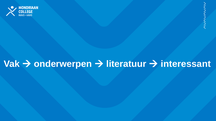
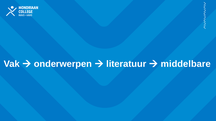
interessant: interessant -> middelbare
